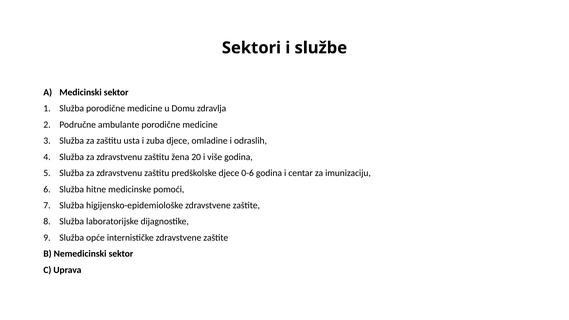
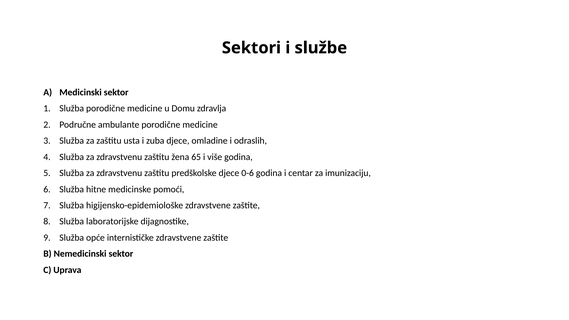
20: 20 -> 65
